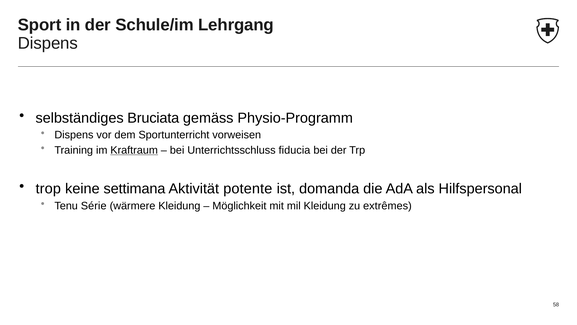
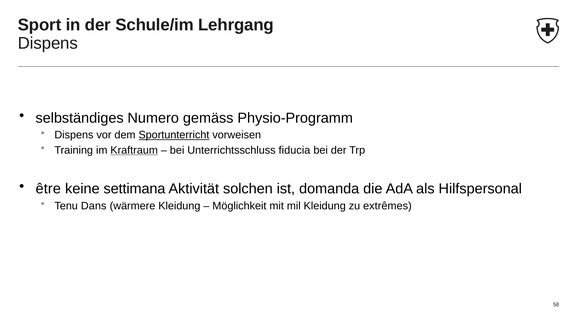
Bruciata: Bruciata -> Numero
Sportunterricht underline: none -> present
trop: trop -> être
potente: potente -> solchen
Série: Série -> Dans
